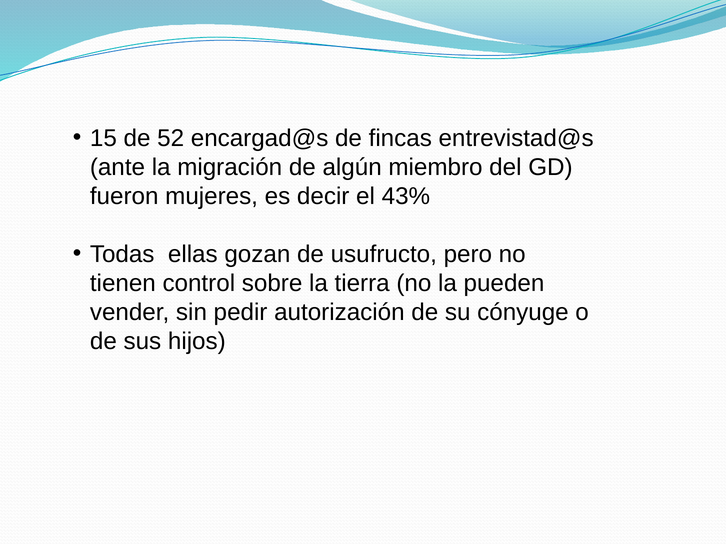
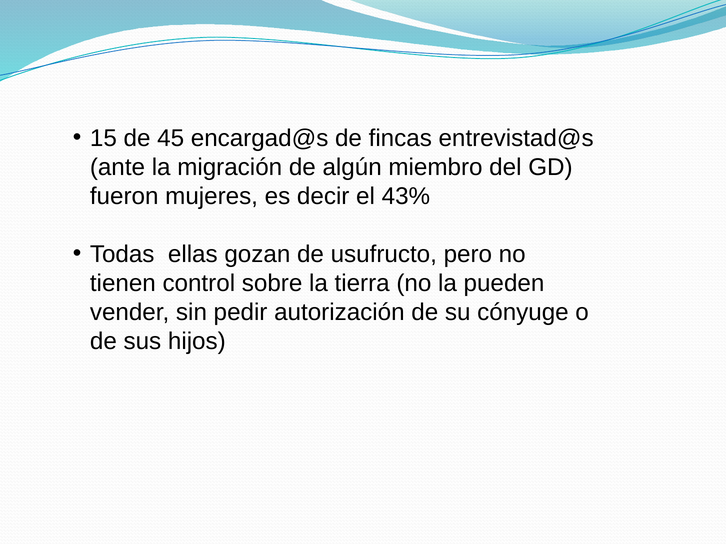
52: 52 -> 45
